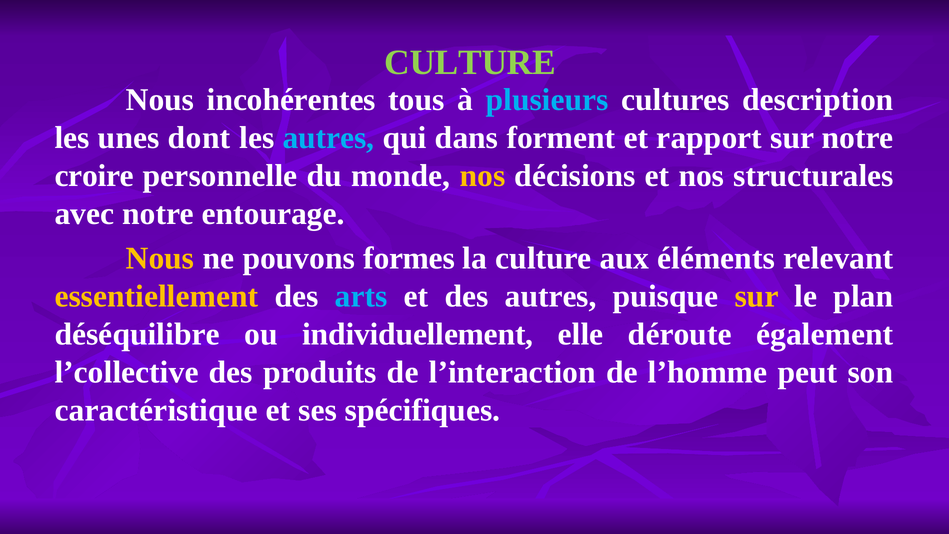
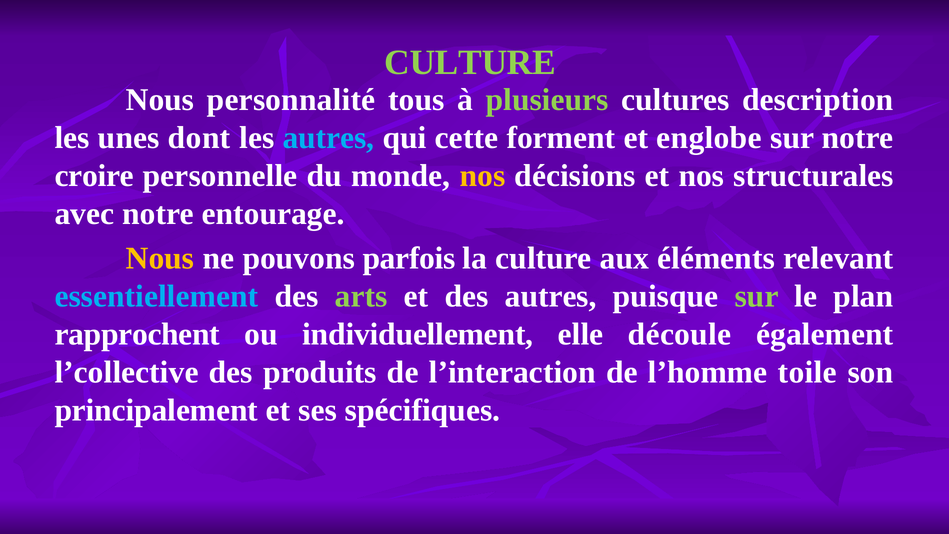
incohérentes: incohérentes -> personnalité
plusieurs colour: light blue -> light green
dans: dans -> cette
rapport: rapport -> englobe
formes: formes -> parfois
essentiellement colour: yellow -> light blue
arts colour: light blue -> light green
sur at (757, 296) colour: yellow -> light green
déséquilibre: déséquilibre -> rapprochent
déroute: déroute -> découle
peut: peut -> toile
caractéristique: caractéristique -> principalement
